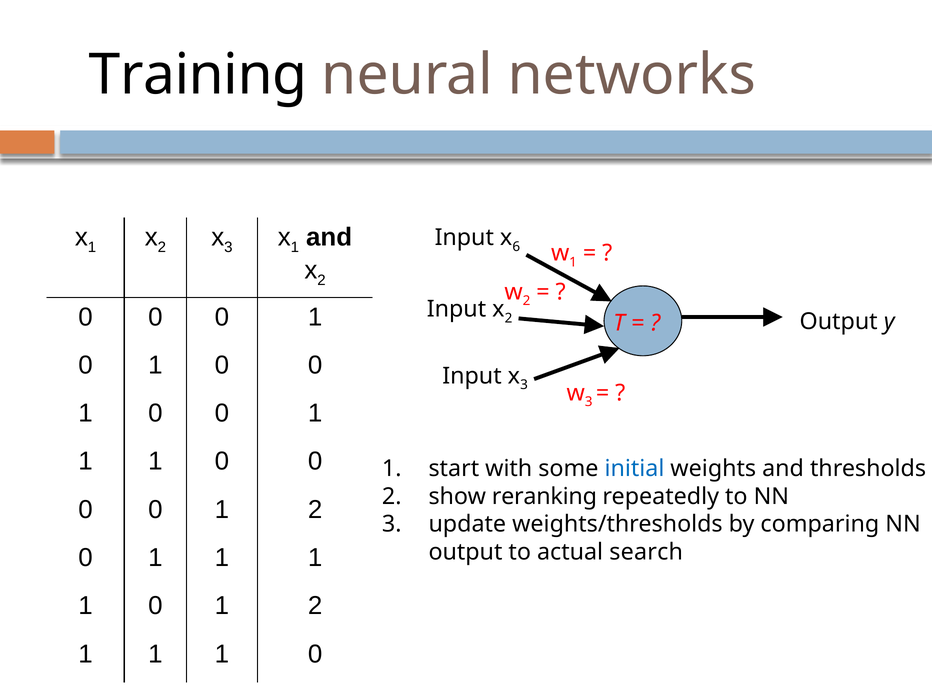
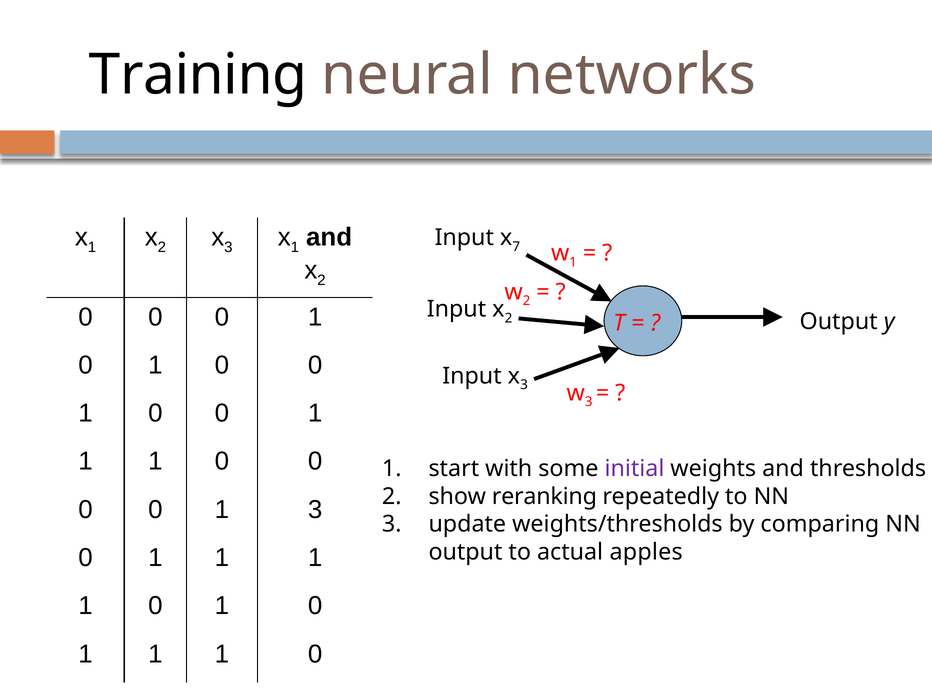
6: 6 -> 7
initial colour: blue -> purple
0 0 1 2: 2 -> 3
search: search -> apples
2 at (315, 606): 2 -> 0
